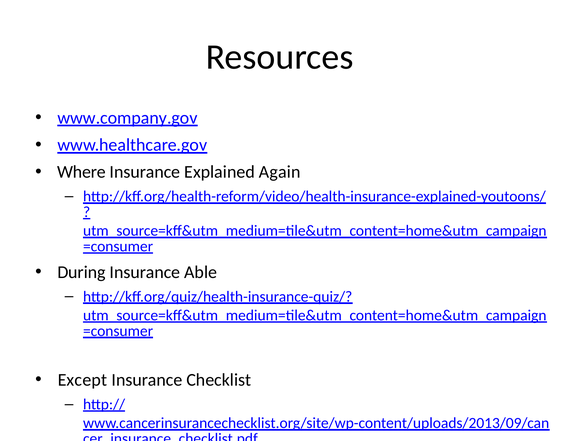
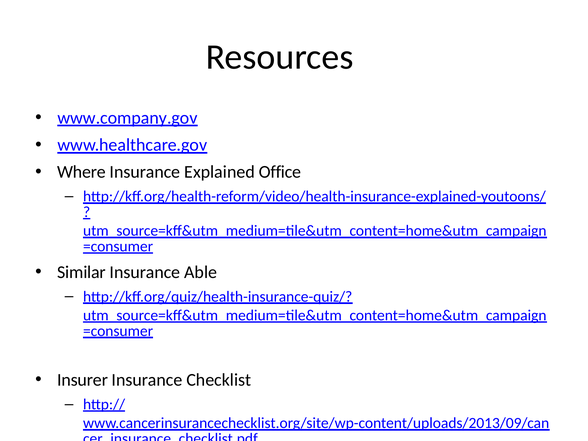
Again: Again -> Office
During: During -> Similar
Except: Except -> Insurer
